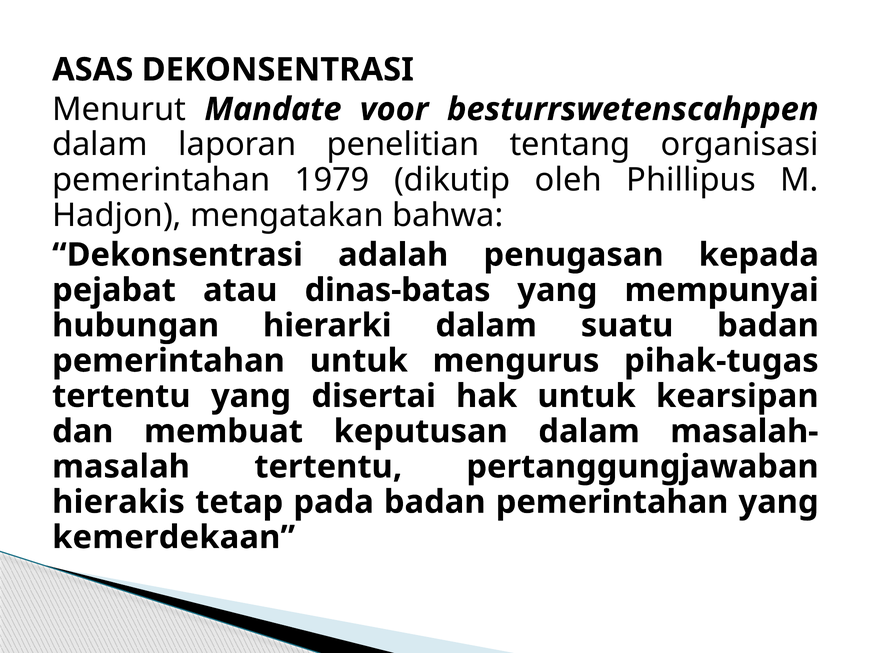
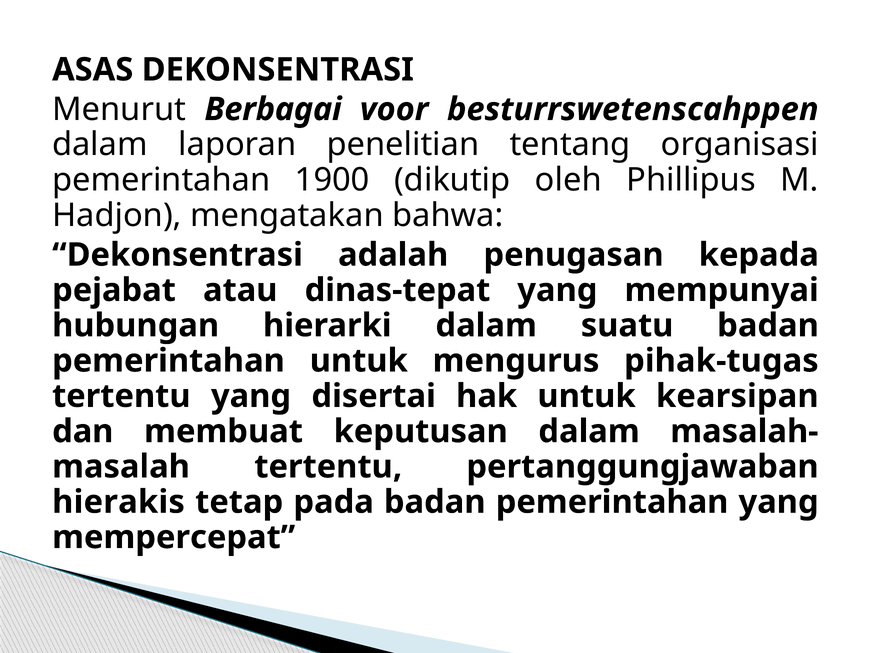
Mandate: Mandate -> Berbagai
1979: 1979 -> 1900
dinas-batas: dinas-batas -> dinas-tepat
kemerdekaan: kemerdekaan -> mempercepat
